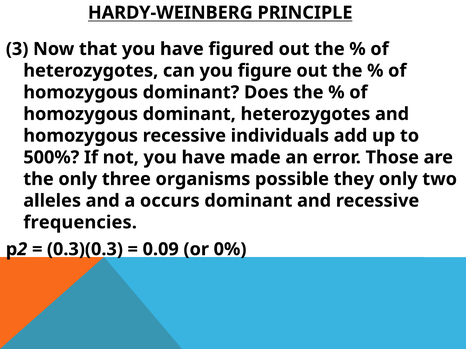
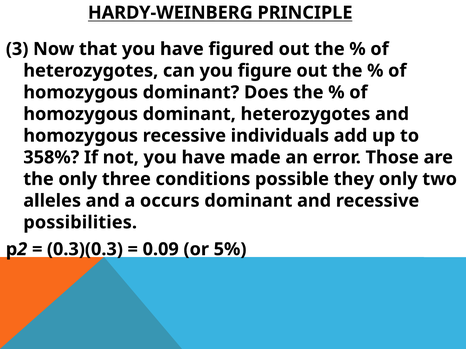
500%: 500% -> 358%
organisms: organisms -> conditions
frequencies: frequencies -> possibilities
0%: 0% -> 5%
